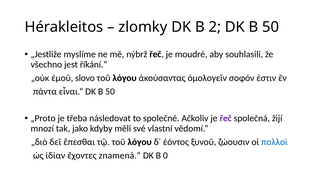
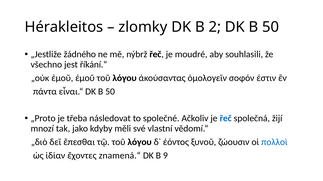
myslíme: myslíme -> žádného
ἐμοῦ slovo: slovo -> ἐμοῦ
řeč at (226, 119) colour: purple -> blue
0: 0 -> 9
